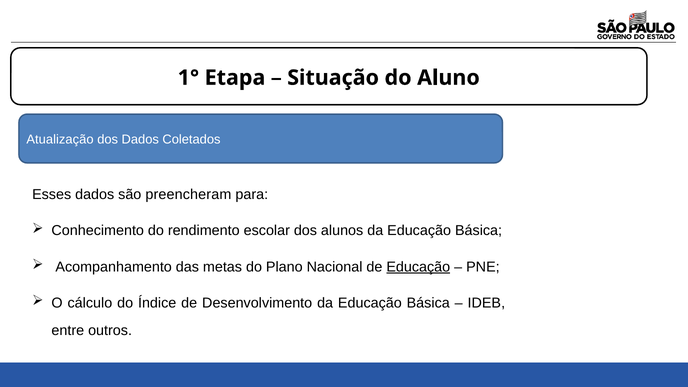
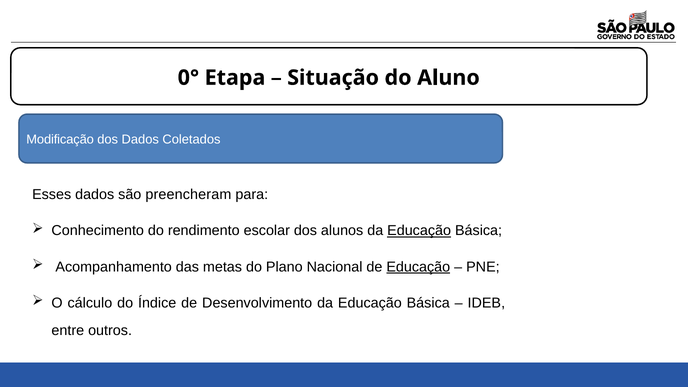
1°: 1° -> 0°
Atualização: Atualização -> Modificação
Educação at (419, 231) underline: none -> present
